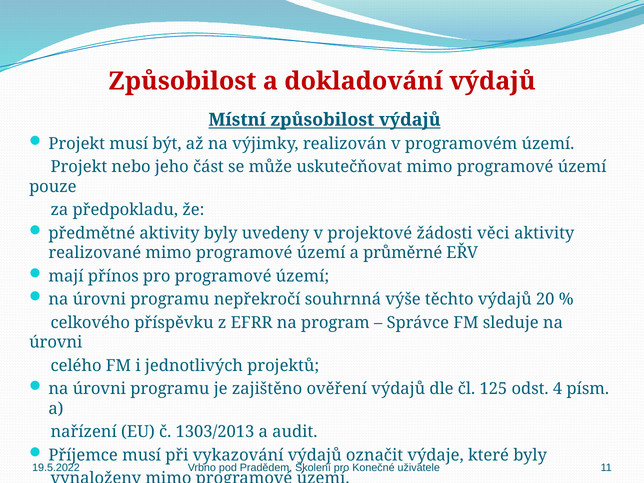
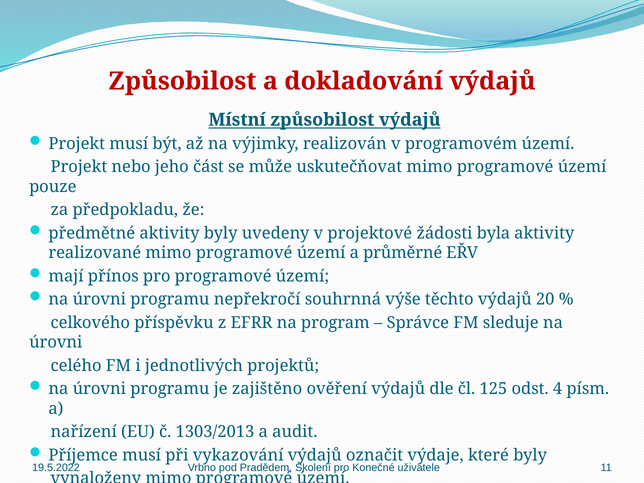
věci: věci -> byla
